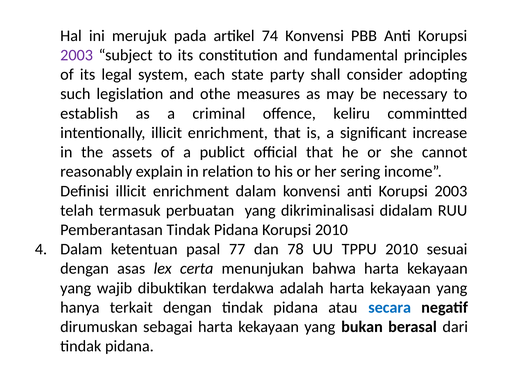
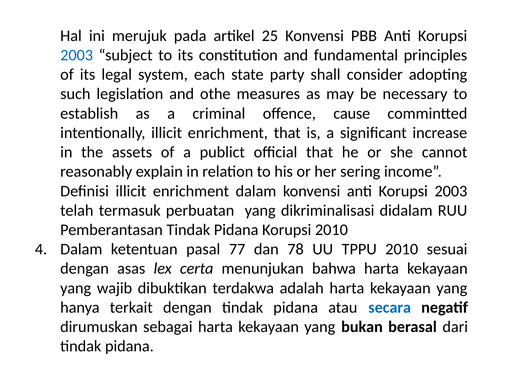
74: 74 -> 25
2003 at (77, 55) colour: purple -> blue
keliru: keliru -> cause
